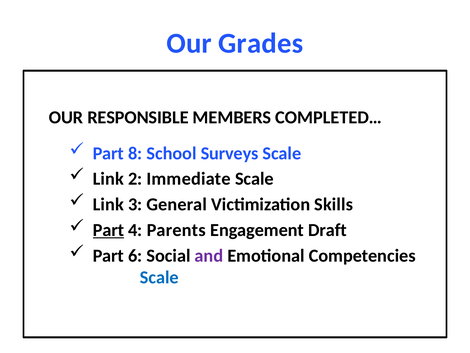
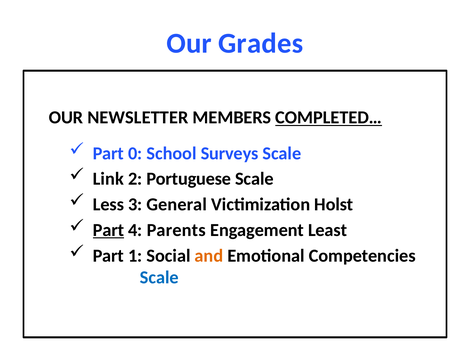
RESPONSIBLE: RESPONSIBLE -> NEWSLETTER
COMPLETED… underline: none -> present
8: 8 -> 0
Immediate: Immediate -> Portuguese
Link at (108, 204): Link -> Less
Skills: Skills -> Holst
Draft: Draft -> Least
6: 6 -> 1
and colour: purple -> orange
